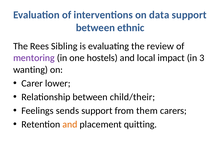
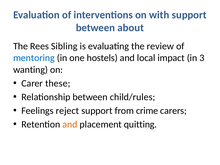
data: data -> with
ethnic: ethnic -> about
mentoring colour: purple -> blue
lower: lower -> these
child/their: child/their -> child/rules
sends: sends -> reject
them: them -> crime
